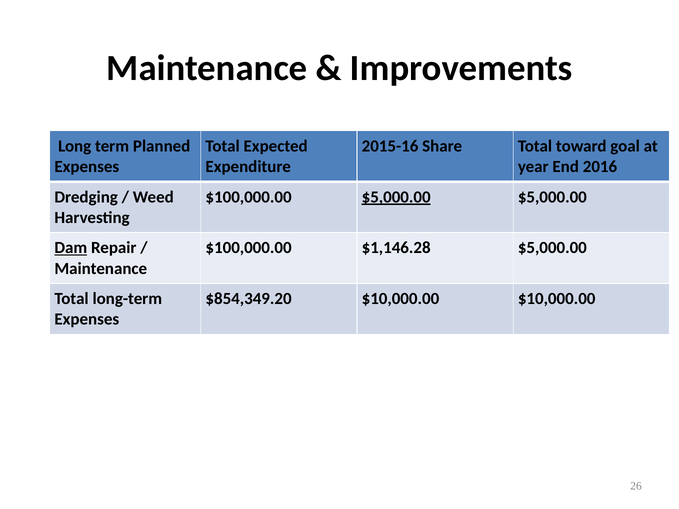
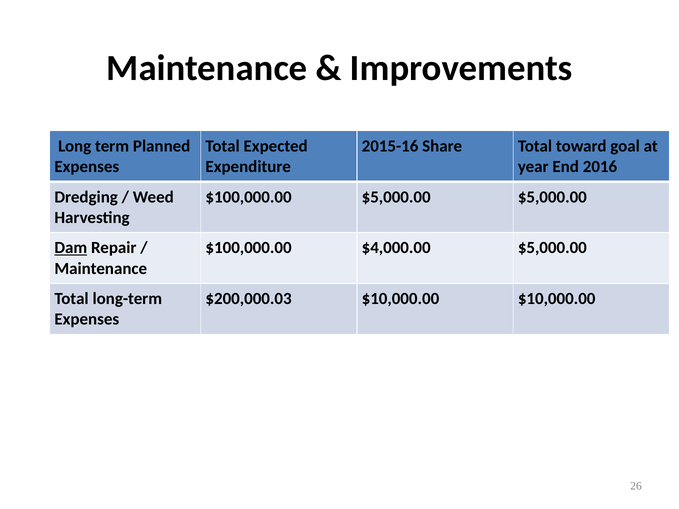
$5,000.00 at (396, 197) underline: present -> none
$1,146.28: $1,146.28 -> $4,000.00
$854,349.20: $854,349.20 -> $200,000.03
